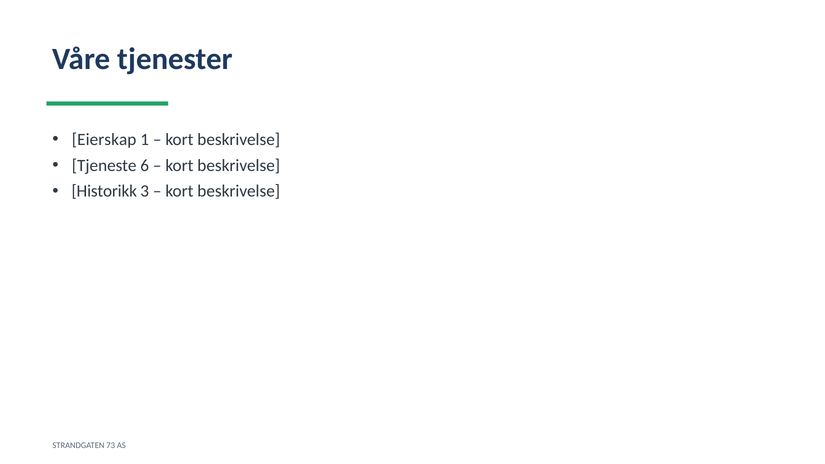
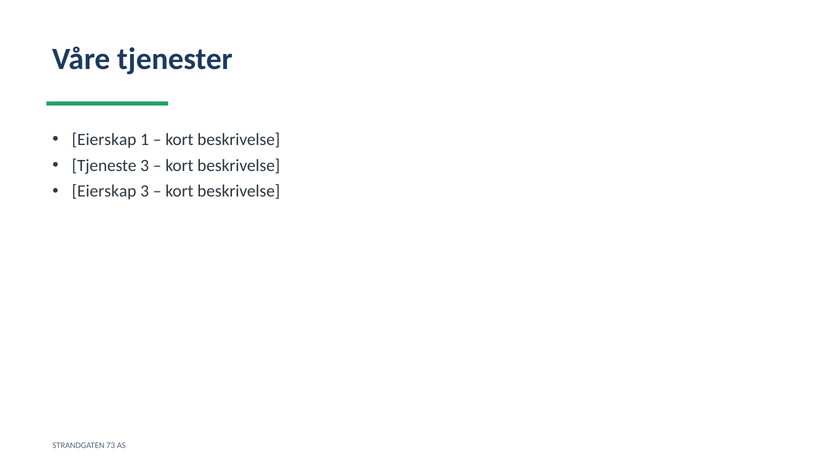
Tjeneste 6: 6 -> 3
Historikk at (104, 191): Historikk -> Eierskap
